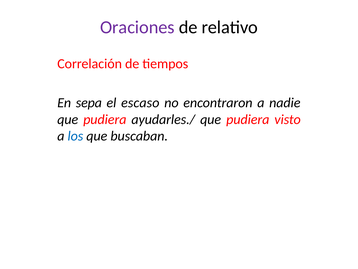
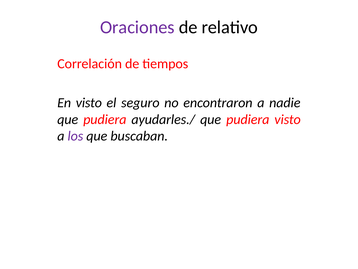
En sepa: sepa -> visto
escaso: escaso -> seguro
los colour: blue -> purple
